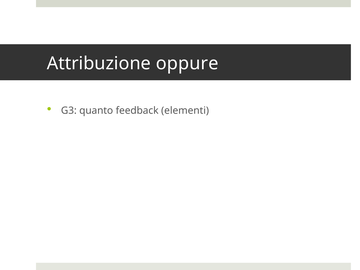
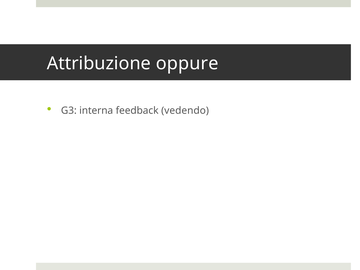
quanto: quanto -> interna
elementi: elementi -> vedendo
